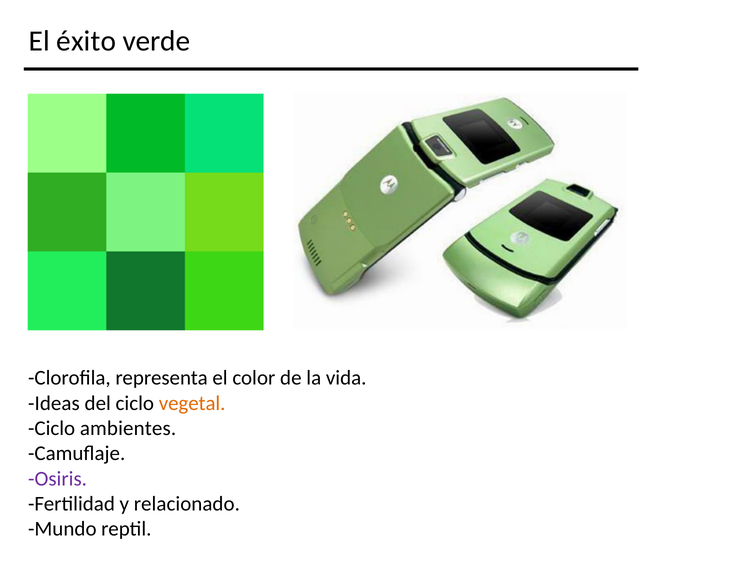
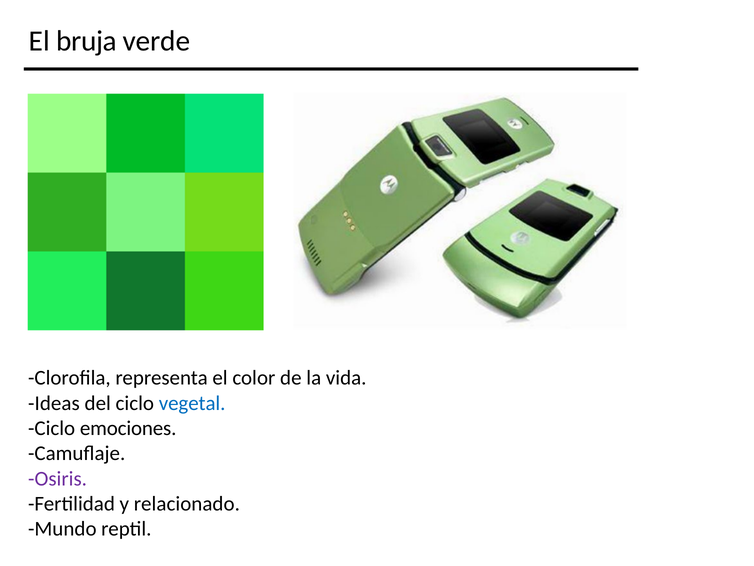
éxito: éxito -> bruja
vegetal colour: orange -> blue
ambientes: ambientes -> emociones
